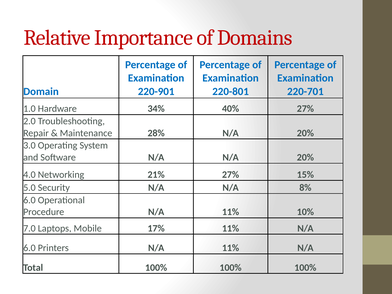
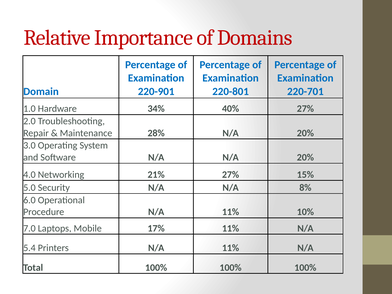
6.0 at (29, 248): 6.0 -> 5.4
